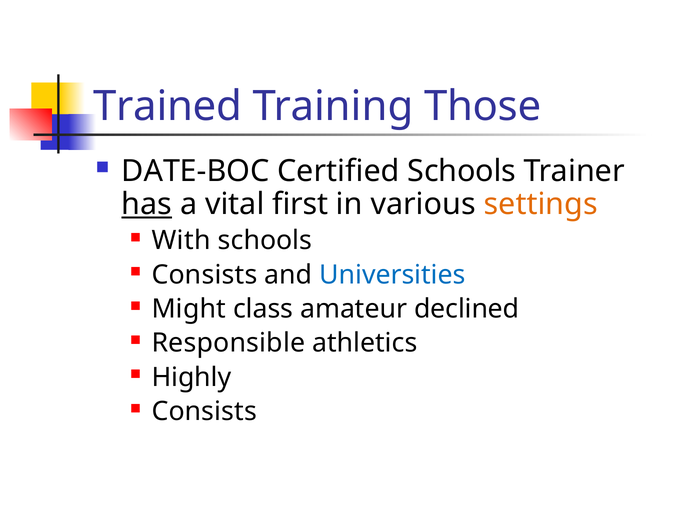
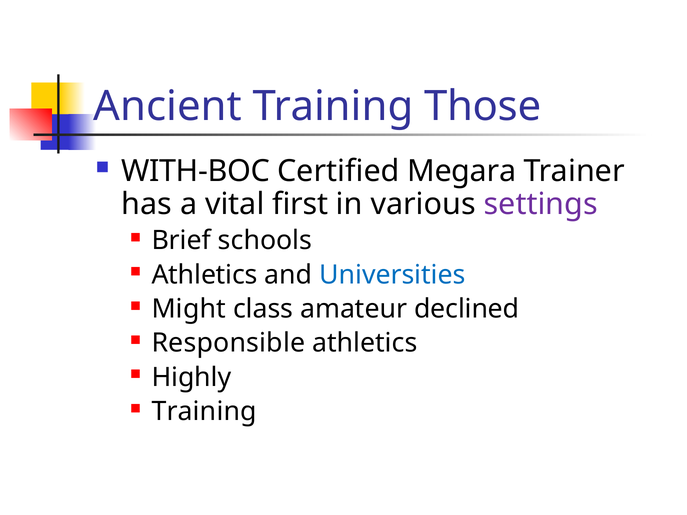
Trained: Trained -> Ancient
DATE-BOC: DATE-BOC -> WITH-BOC
Certified Schools: Schools -> Megara
has underline: present -> none
settings colour: orange -> purple
With: With -> Brief
Consists at (204, 275): Consists -> Athletics
Consists at (204, 412): Consists -> Training
